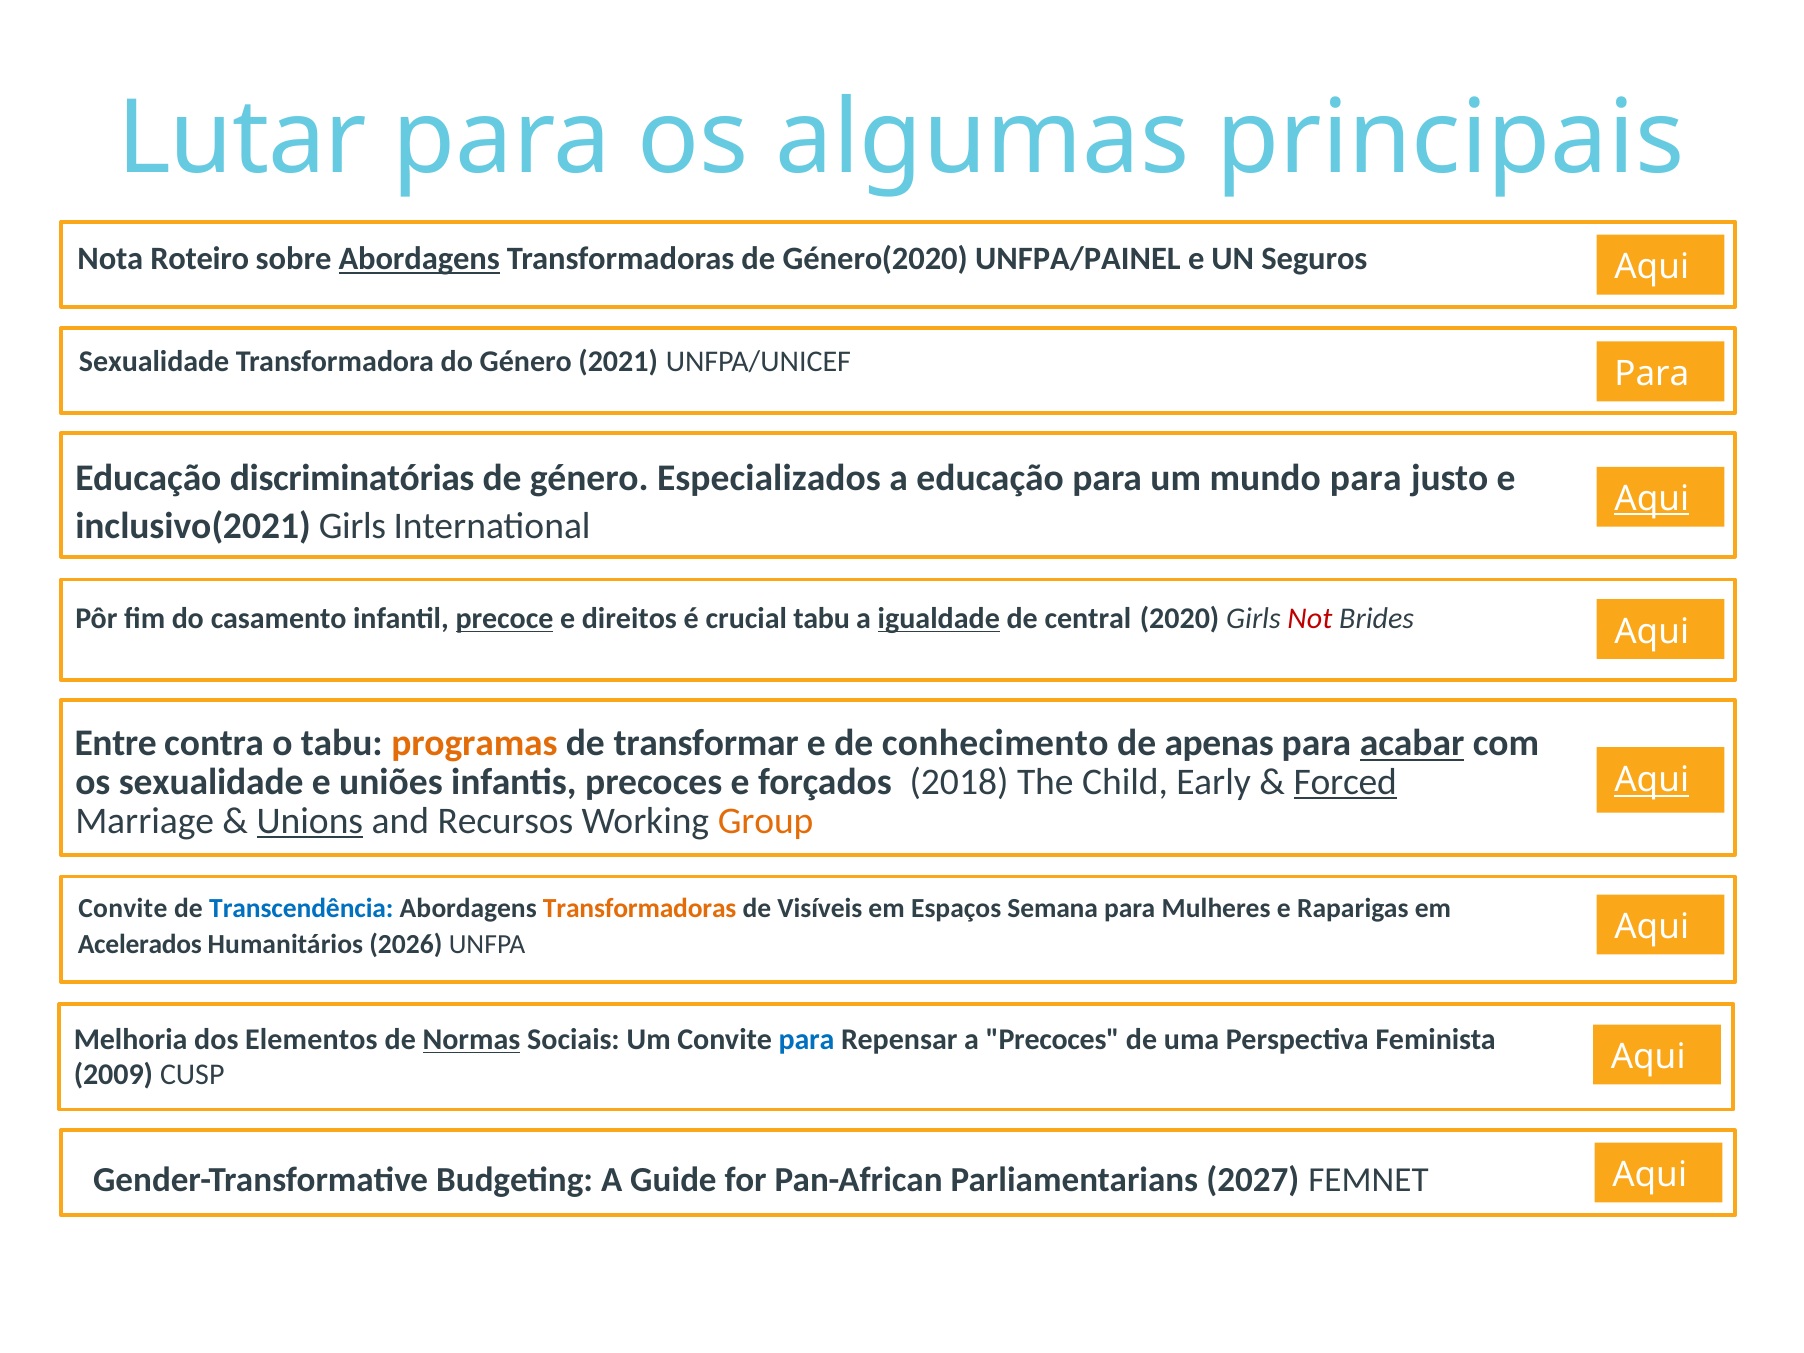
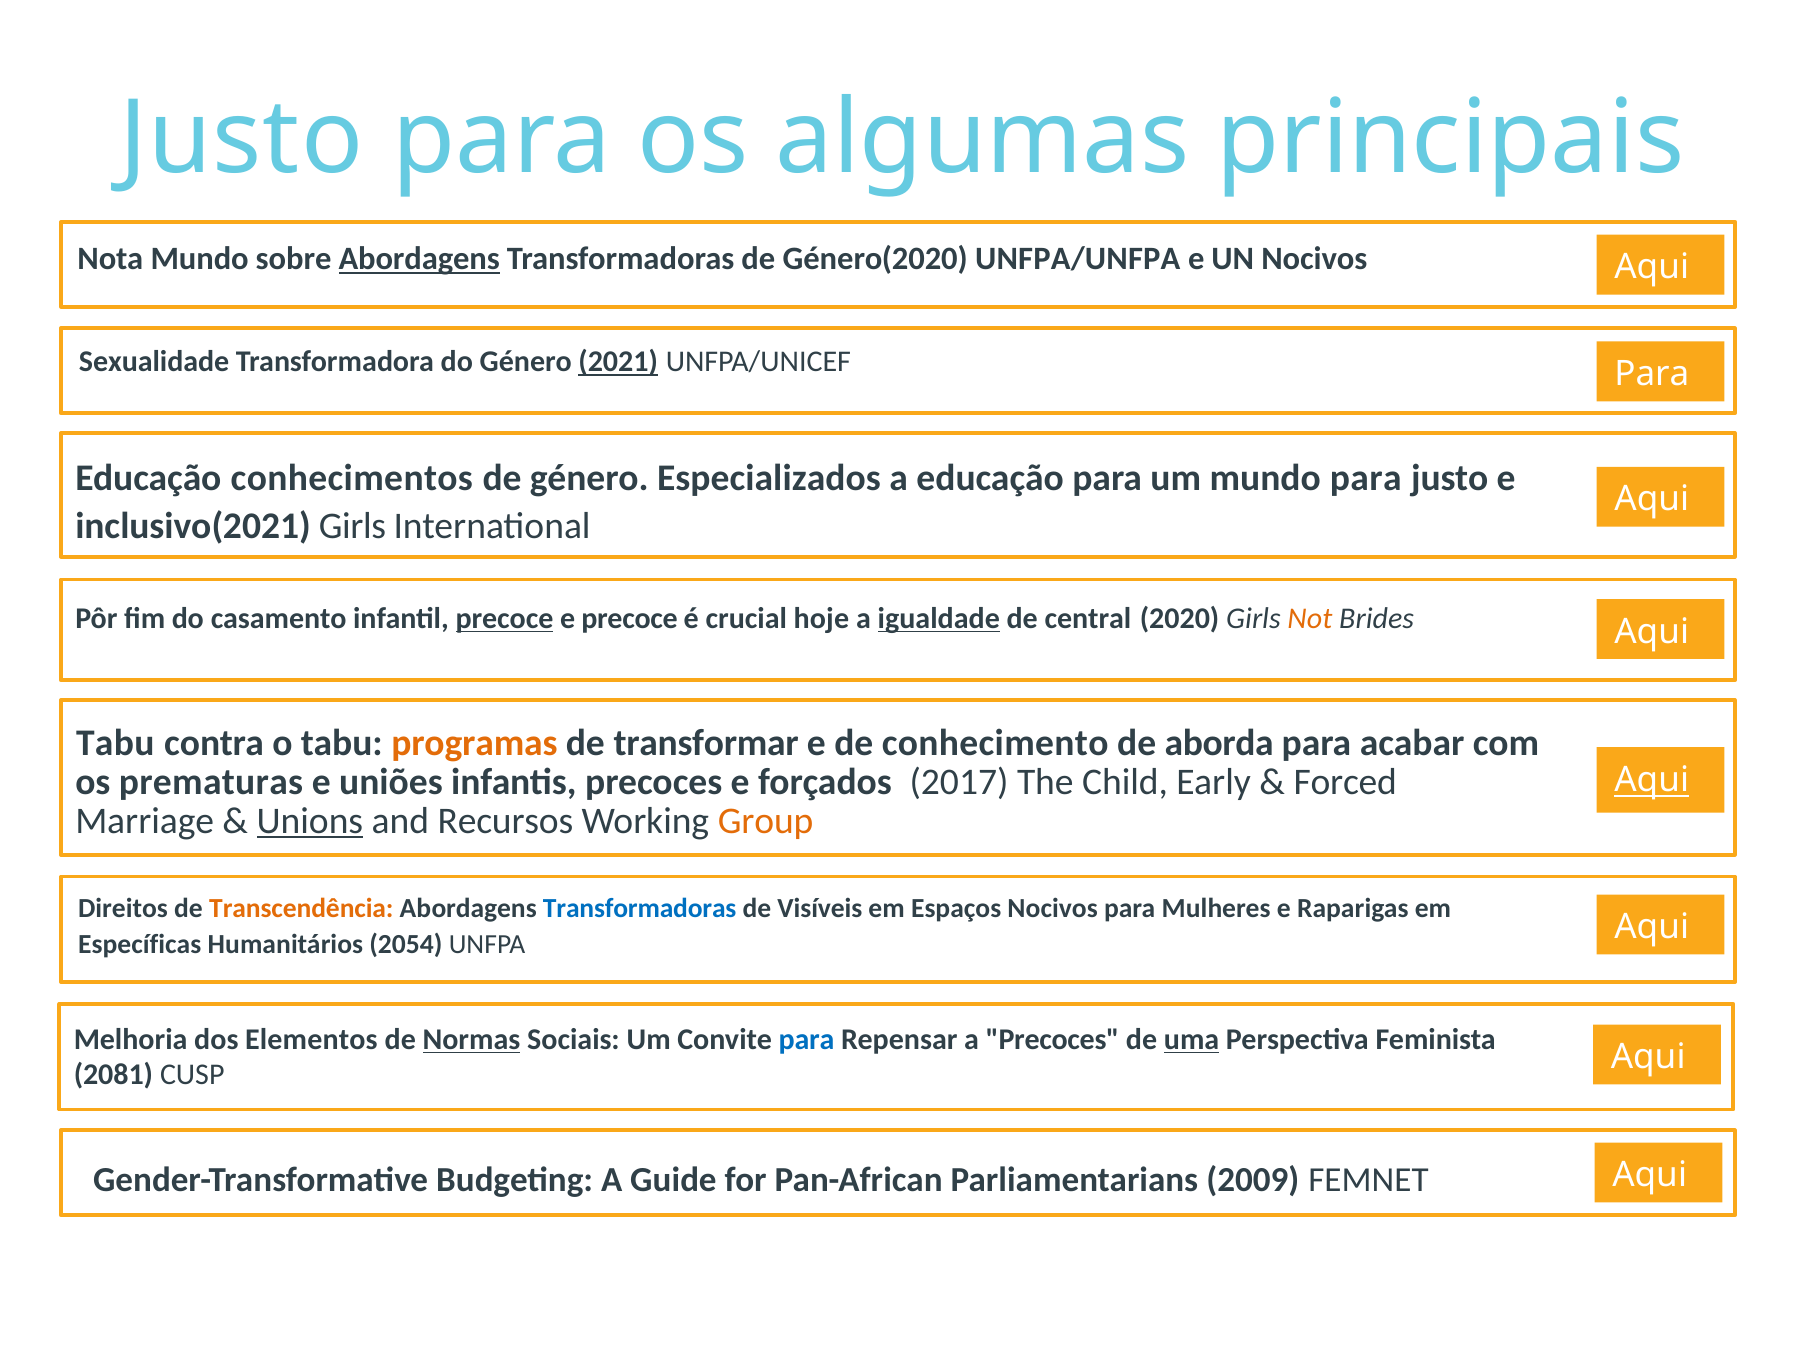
Lutar at (242, 138): Lutar -> Justo
Nota Roteiro: Roteiro -> Mundo
UNFPA/PAINEL: UNFPA/PAINEL -> UNFPA/UNFPA
UN Seguros: Seguros -> Nocivos
2021 underline: none -> present
discriminatórias: discriminatórias -> conhecimentos
Aqui at (1652, 499) underline: present -> none
e direitos: direitos -> precoce
crucial tabu: tabu -> hoje
Not colour: red -> orange
Entre at (116, 744): Entre -> Tabu
apenas: apenas -> aborda
acabar underline: present -> none
os sexualidade: sexualidade -> prematuras
2018: 2018 -> 2017
Forced underline: present -> none
Convite at (123, 909): Convite -> Direitos
Transcendência colour: blue -> orange
Transformadoras at (640, 909) colour: orange -> blue
Espaços Semana: Semana -> Nocivos
Acelerados: Acelerados -> Específicas
2026: 2026 -> 2054
uma underline: none -> present
2009: 2009 -> 2081
2027: 2027 -> 2009
